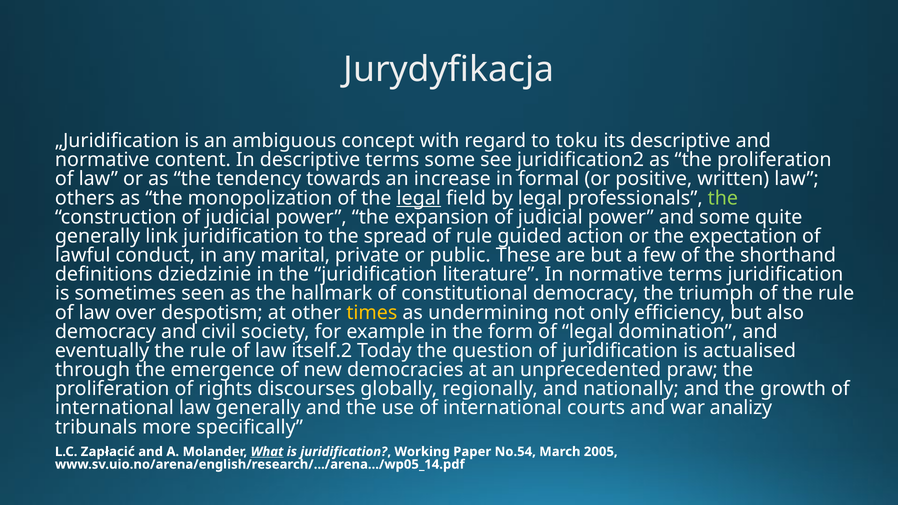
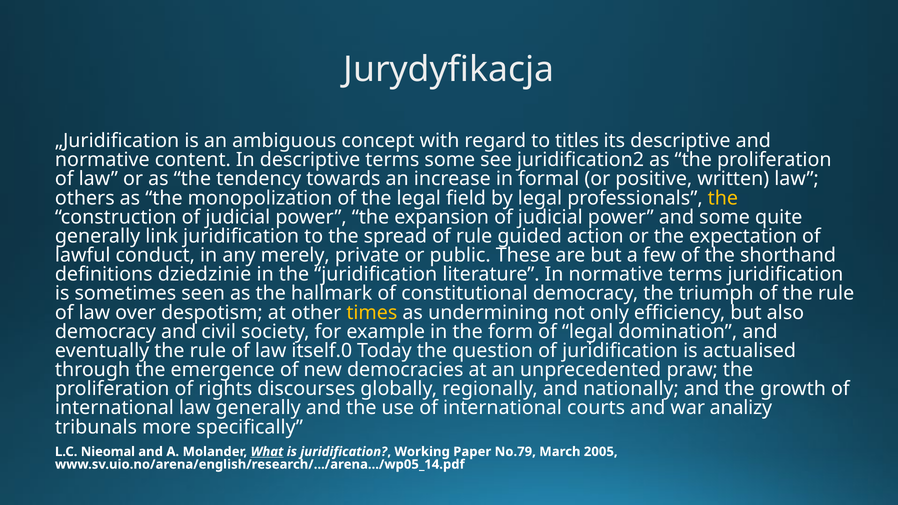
toku: toku -> titles
legal at (419, 198) underline: present -> none
the at (723, 198) colour: light green -> yellow
marital: marital -> merely
itself.2: itself.2 -> itself.0
Zapłacić: Zapłacić -> Nieomal
No.54: No.54 -> No.79
